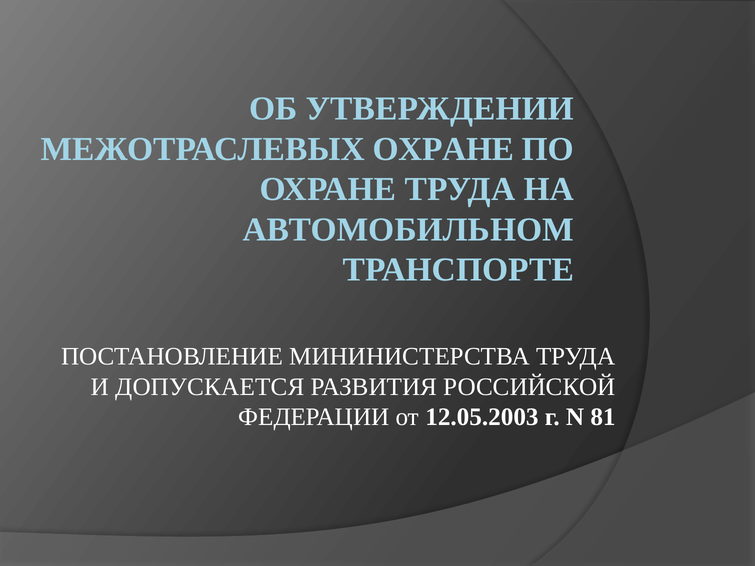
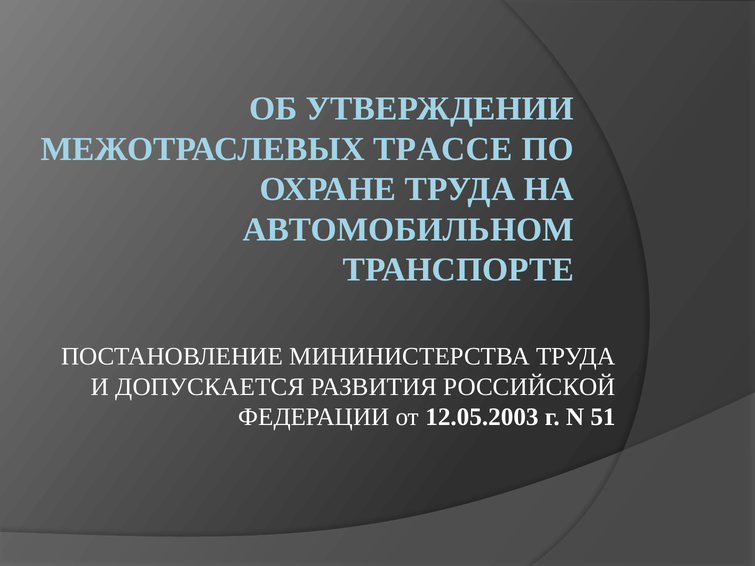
МЕЖОТРАСЛЕВЫХ ОХРАНЕ: ОХРАНЕ -> ТРАССЕ
81: 81 -> 51
